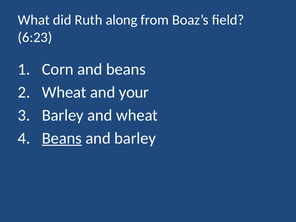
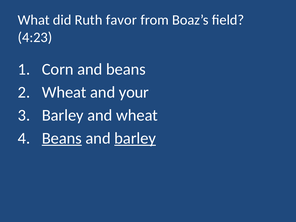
along: along -> favor
6:23: 6:23 -> 4:23
barley at (135, 138) underline: none -> present
